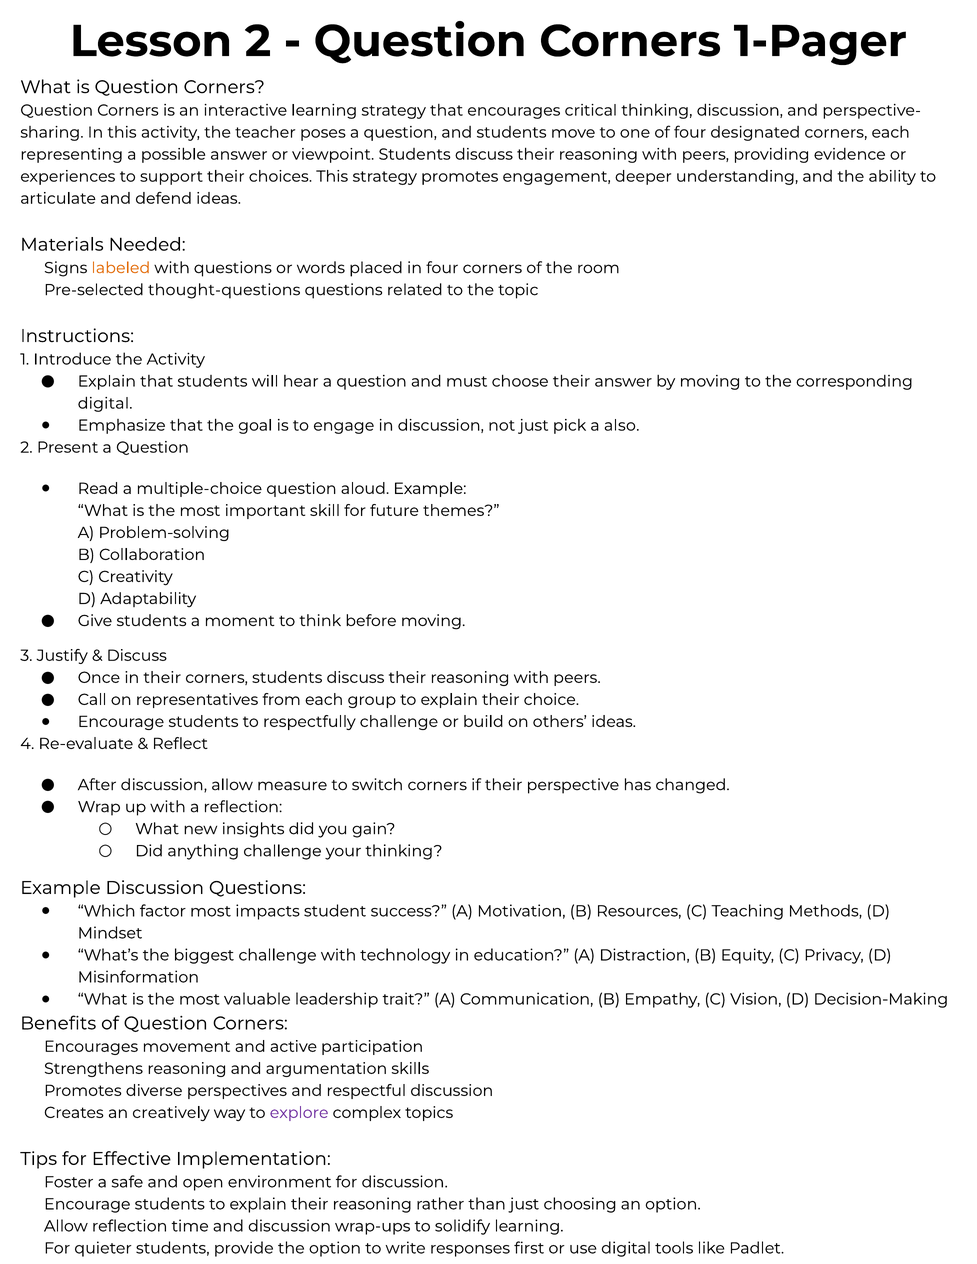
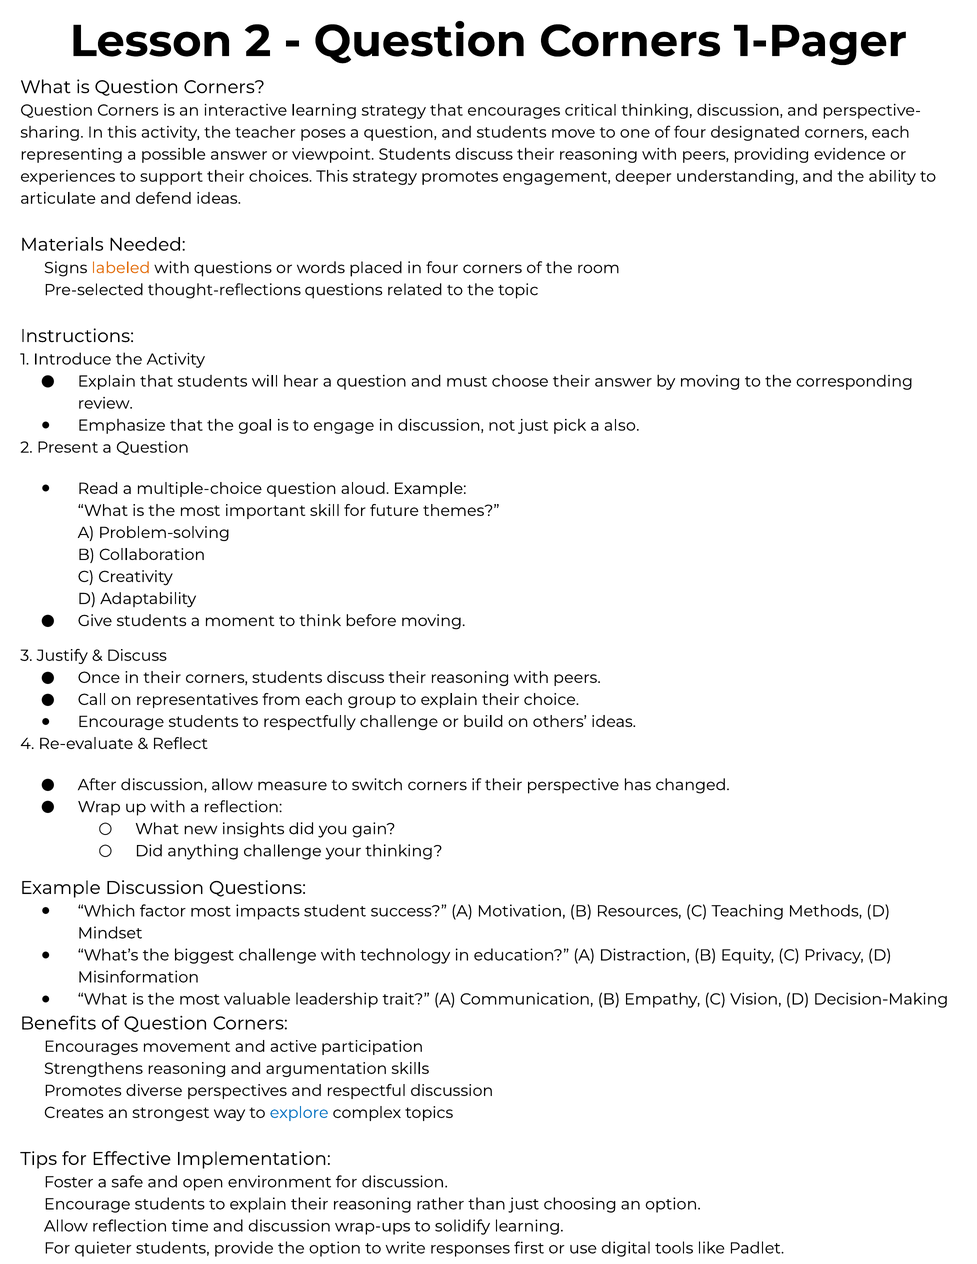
thought-questions: thought-questions -> thought-reflections
digital at (105, 403): digital -> review
creatively: creatively -> strongest
explore colour: purple -> blue
